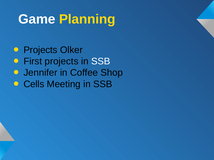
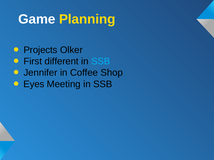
First projects: projects -> different
SSB at (101, 61) colour: white -> light blue
Cells: Cells -> Eyes
